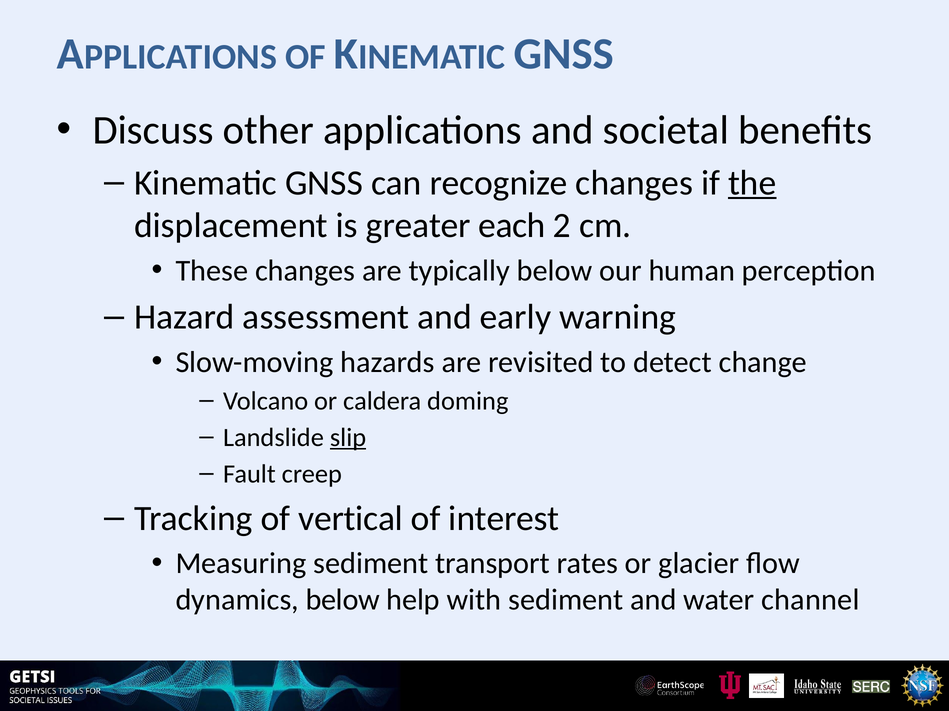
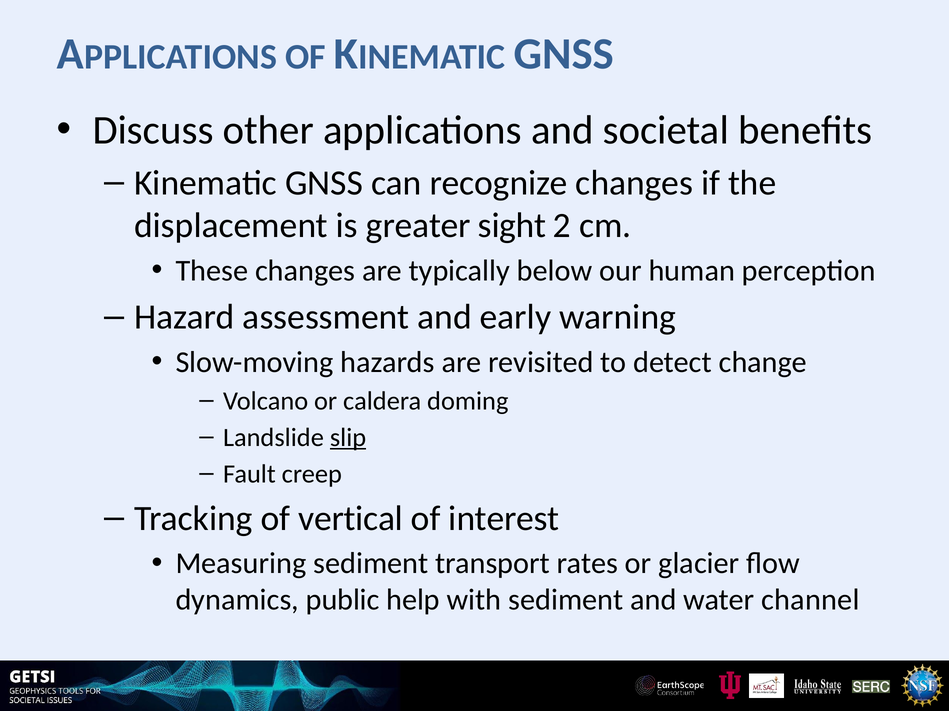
the underline: present -> none
each: each -> sight
dynamics below: below -> public
